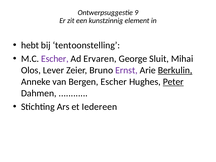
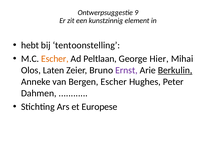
Escher at (55, 59) colour: purple -> orange
Ervaren: Ervaren -> Peltlaan
Sluit: Sluit -> Hier
Lever: Lever -> Laten
Peter underline: present -> none
Iedereen: Iedereen -> Europese
